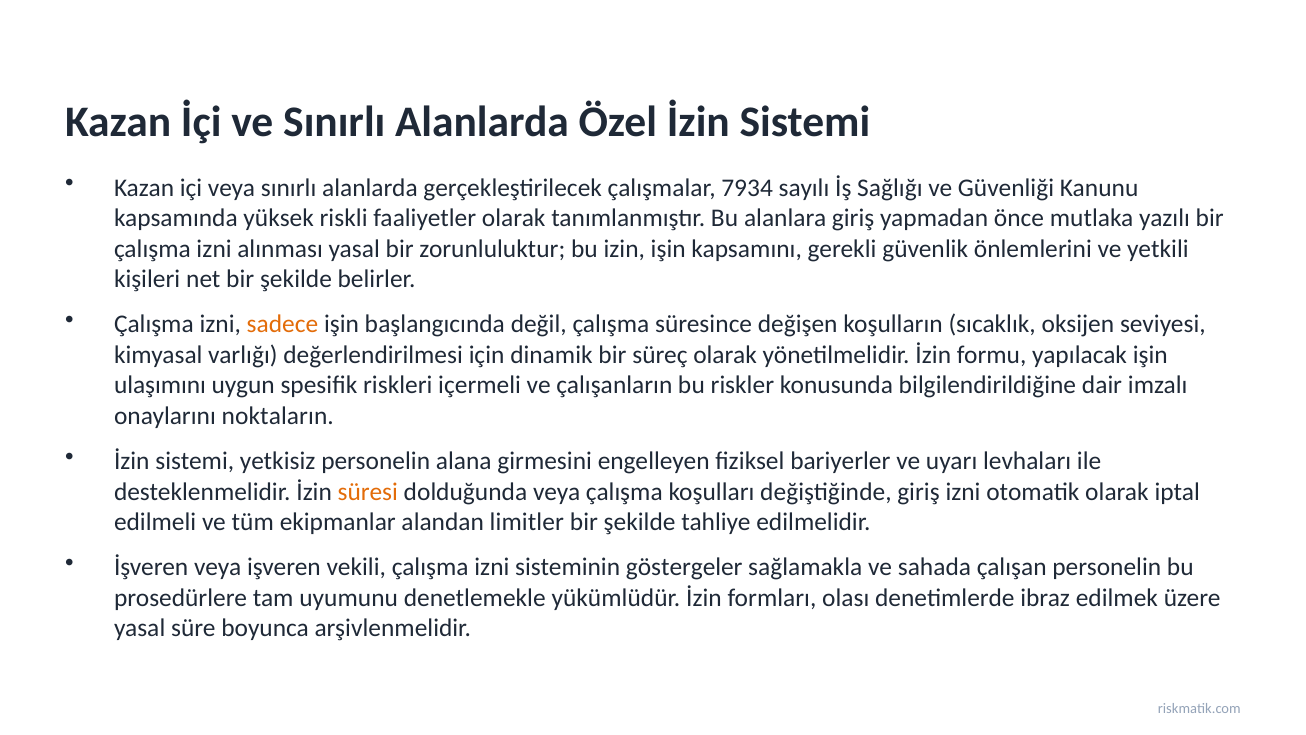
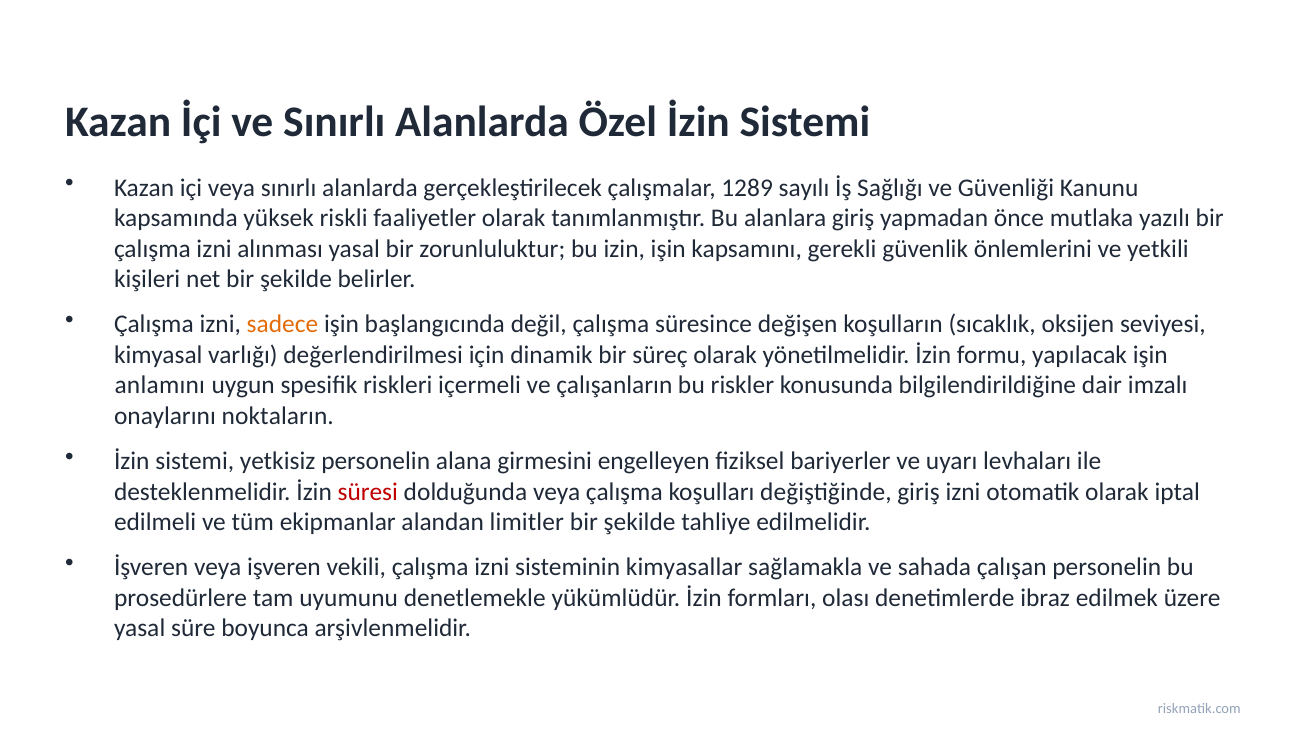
7934: 7934 -> 1289
ulaşımını: ulaşımını -> anlamını
süresi colour: orange -> red
göstergeler: göstergeler -> kimyasallar
